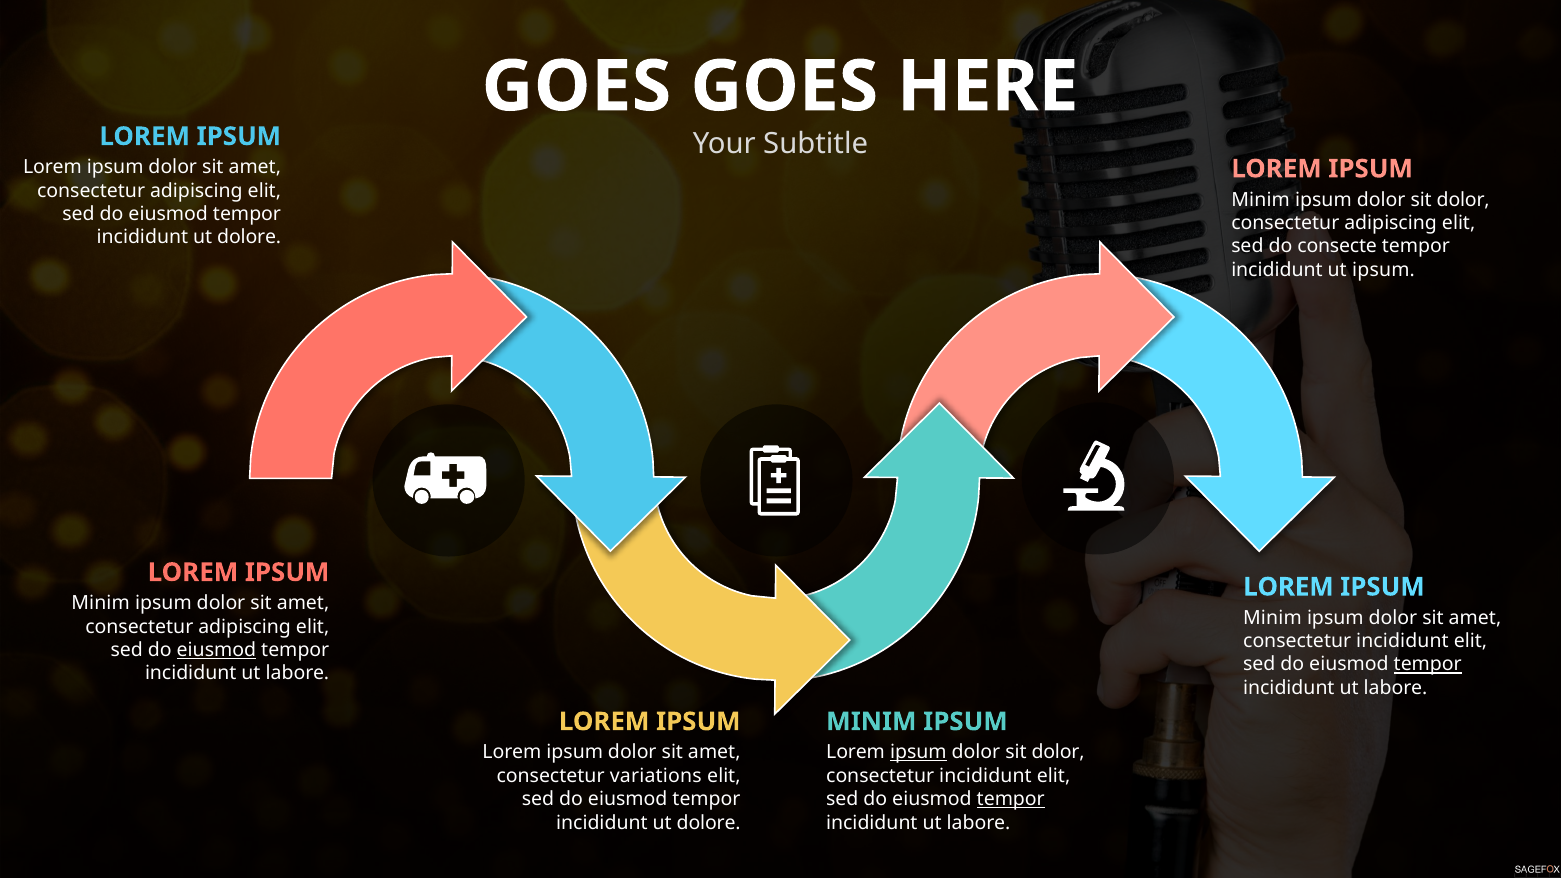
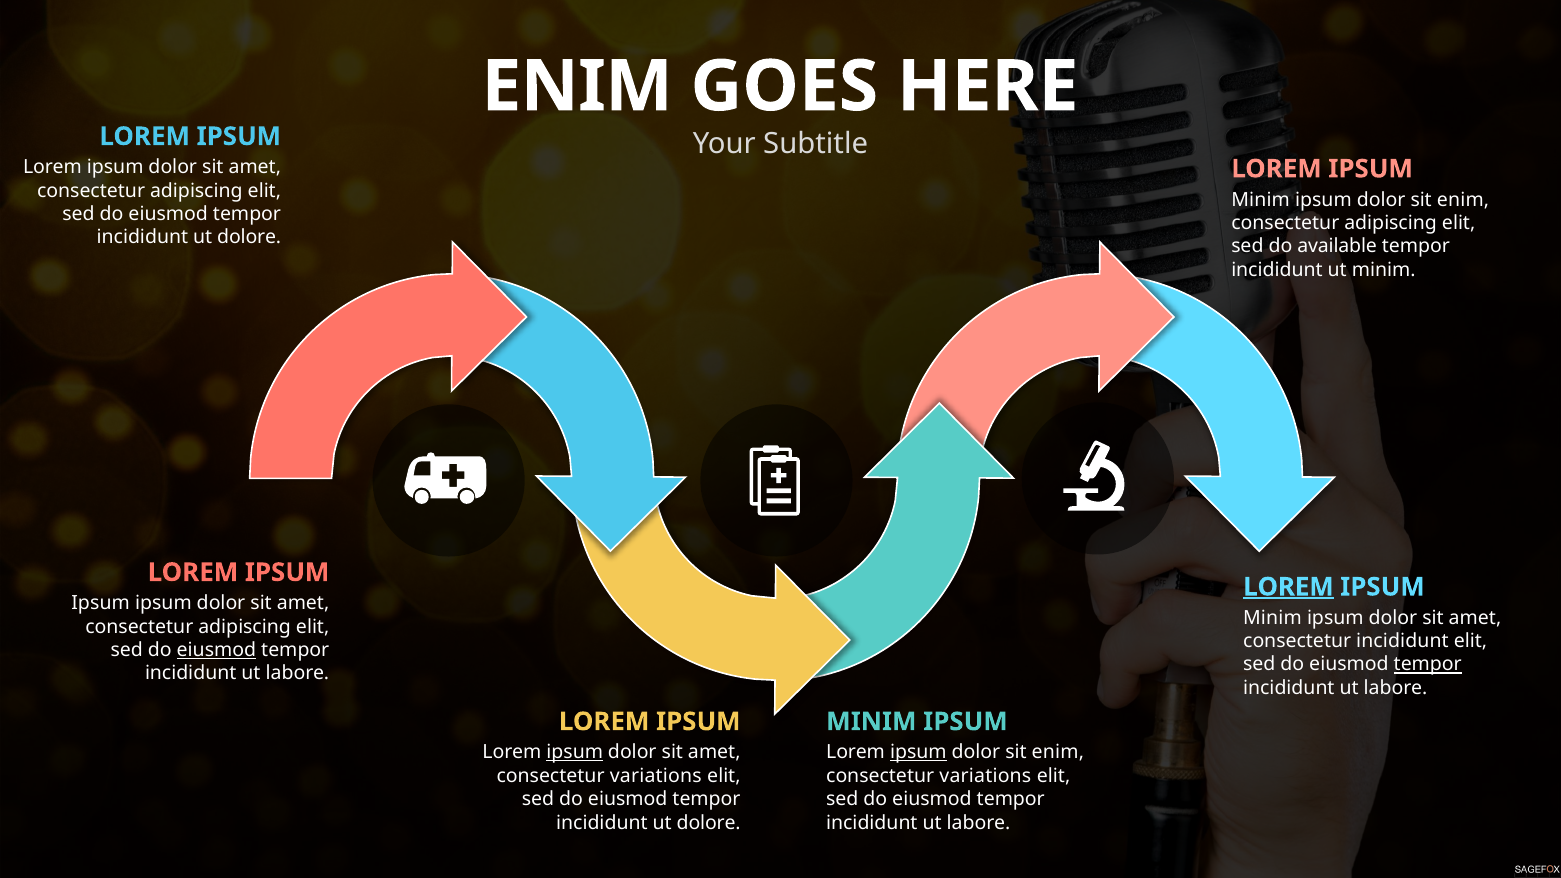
GOES at (576, 87): GOES -> ENIM
dolor at (1463, 200): dolor -> enim
consecte: consecte -> available
ut ipsum: ipsum -> minim
LOREM at (1288, 587) underline: none -> present
Minim at (101, 603): Minim -> Ipsum
ipsum at (575, 752) underline: none -> present
dolor at (1058, 752): dolor -> enim
incididunt at (985, 776): incididunt -> variations
tempor at (1011, 799) underline: present -> none
